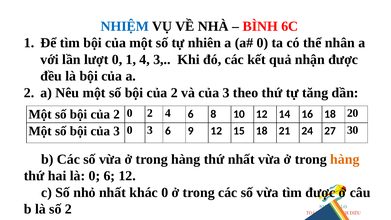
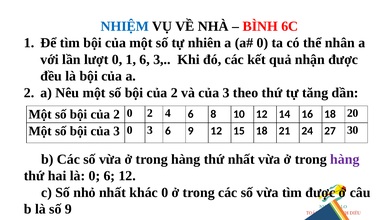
1 4: 4 -> 6
hàng at (345, 159) colour: orange -> purple
số 2: 2 -> 9
